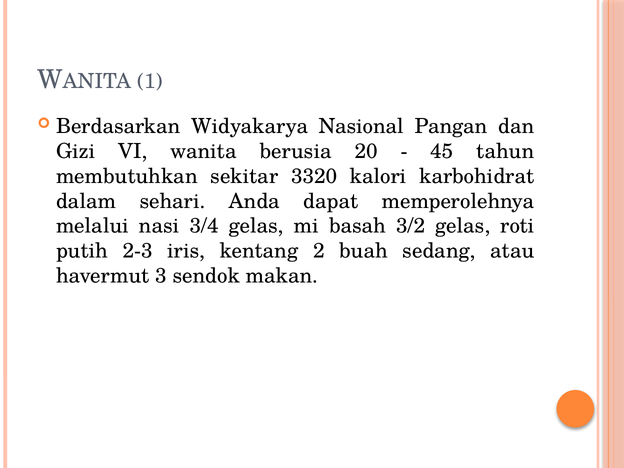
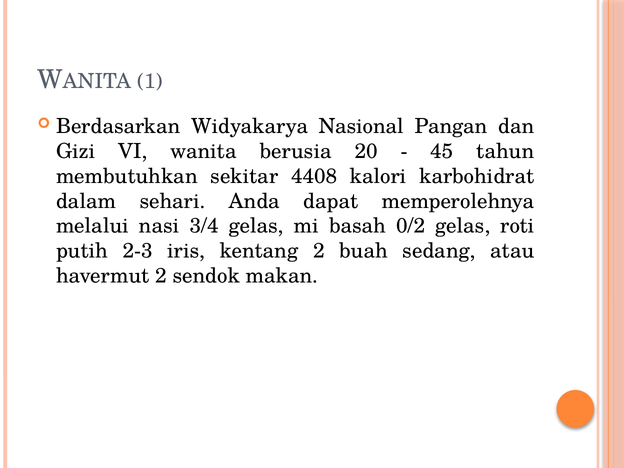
3320: 3320 -> 4408
3/2: 3/2 -> 0/2
havermut 3: 3 -> 2
